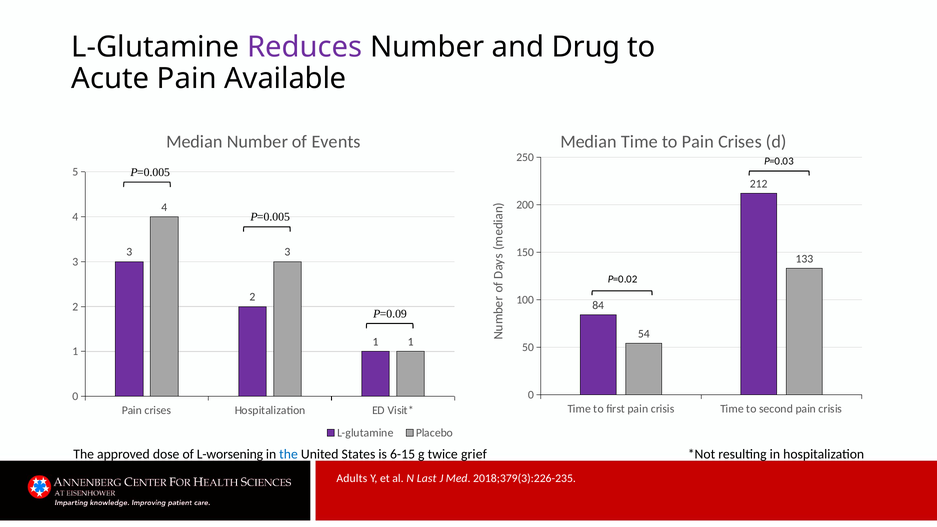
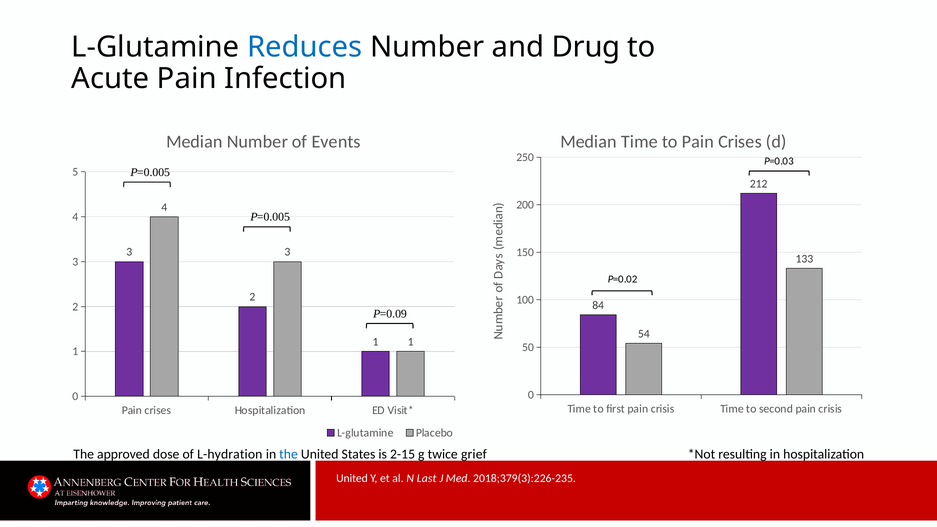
Reduces colour: purple -> blue
Available: Available -> Infection
L-worsening: L-worsening -> L-hydration
6-15: 6-15 -> 2-15
Adults at (352, 478): Adults -> United
